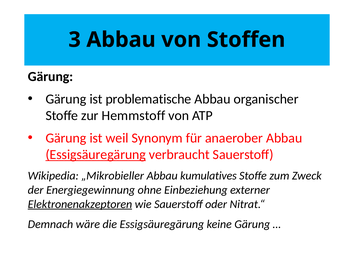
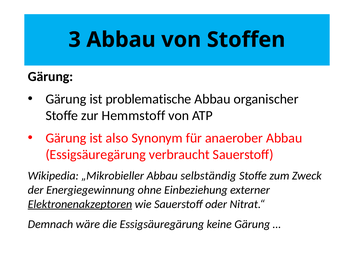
weil: weil -> also
Essigsäuregärung at (96, 154) underline: present -> none
kumulatives: kumulatives -> selbständig
